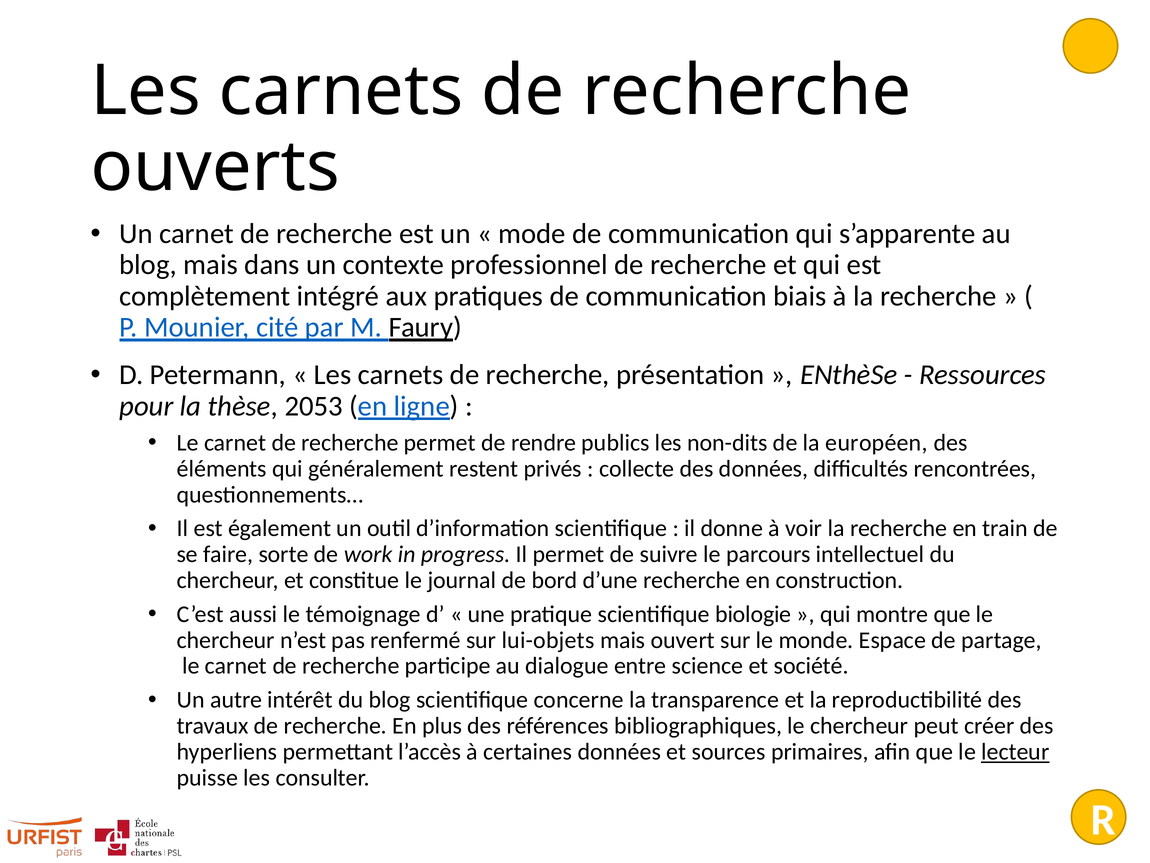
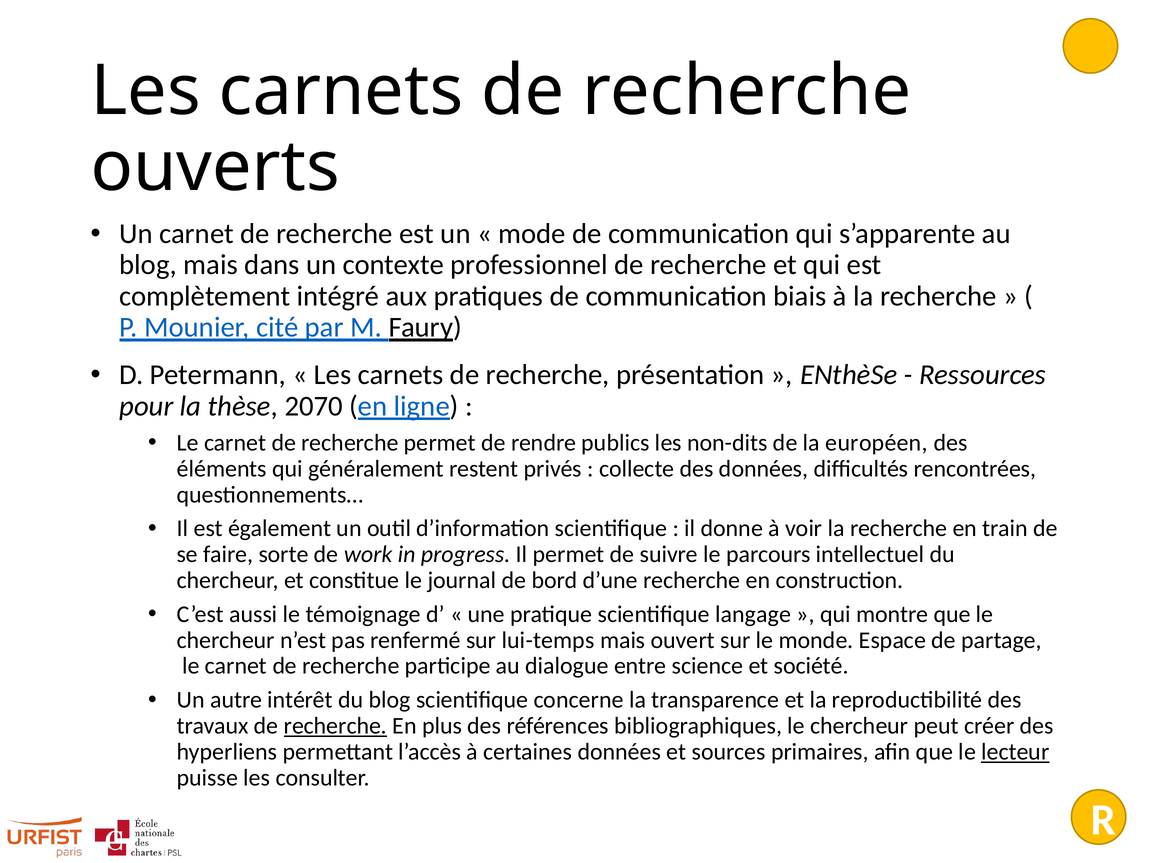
2053: 2053 -> 2070
biologie: biologie -> langage
lui-objets: lui-objets -> lui-temps
recherche at (335, 725) underline: none -> present
